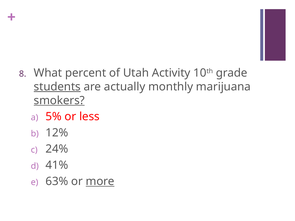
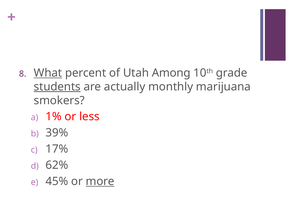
What underline: none -> present
Activity: Activity -> Among
smokers underline: present -> none
5%: 5% -> 1%
12%: 12% -> 39%
24%: 24% -> 17%
41%: 41% -> 62%
63%: 63% -> 45%
